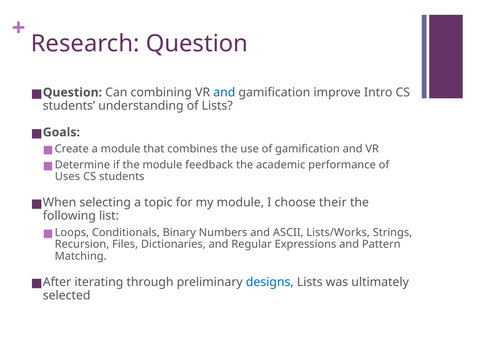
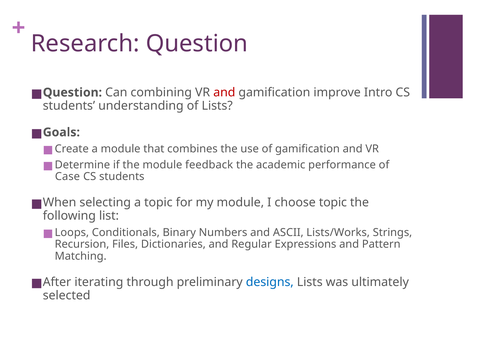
and at (224, 93) colour: blue -> red
Uses: Uses -> Case
choose their: their -> topic
